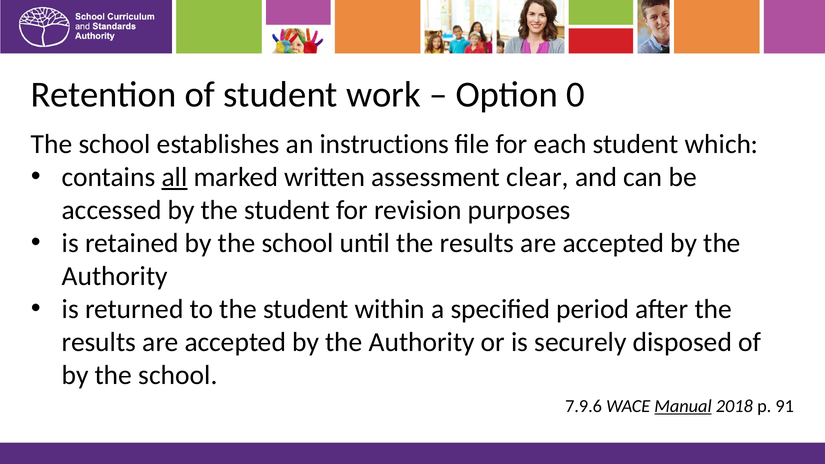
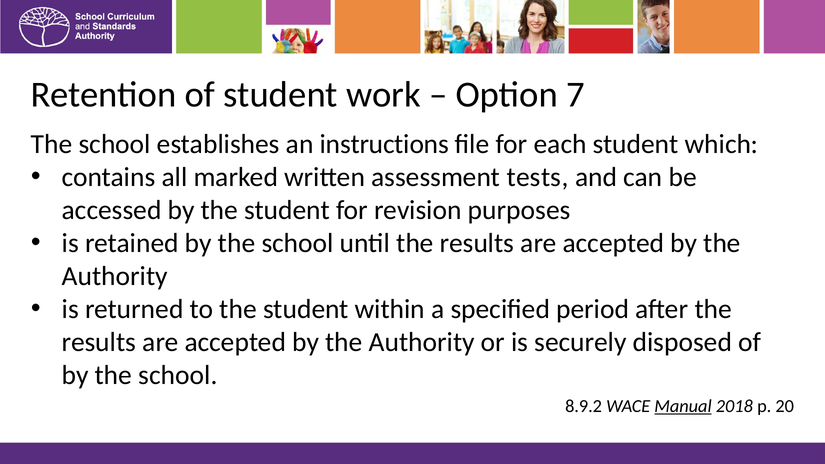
0: 0 -> 7
all underline: present -> none
clear: clear -> tests
7.9.6: 7.9.6 -> 8.9.2
91: 91 -> 20
